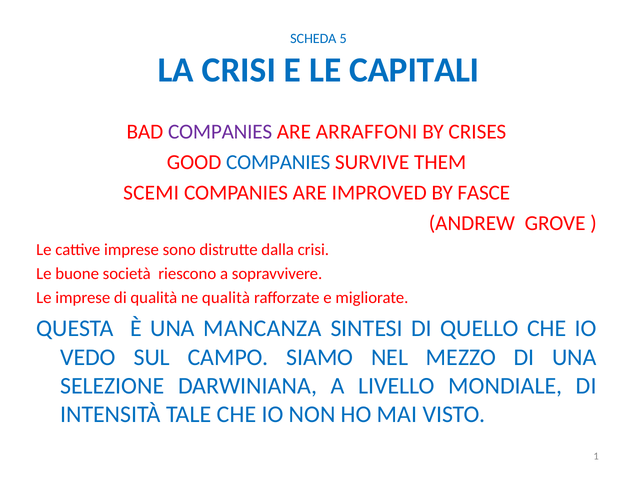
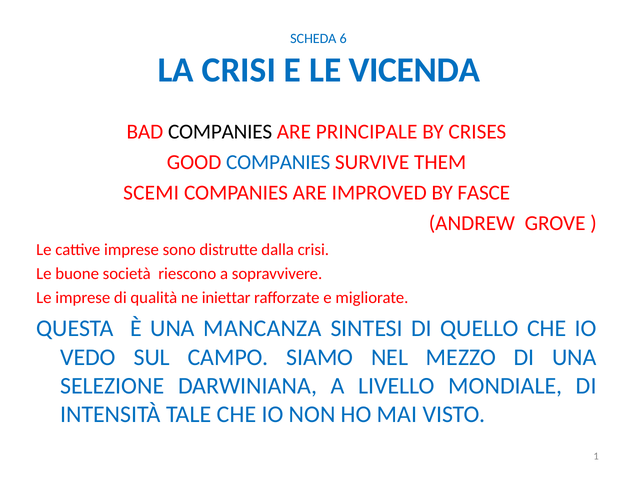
5: 5 -> 6
CAPITALI: CAPITALI -> VICENDA
COMPANIES at (220, 132) colour: purple -> black
ARRAFFONI: ARRAFFONI -> PRINCIPALE
ne qualità: qualità -> iniettar
